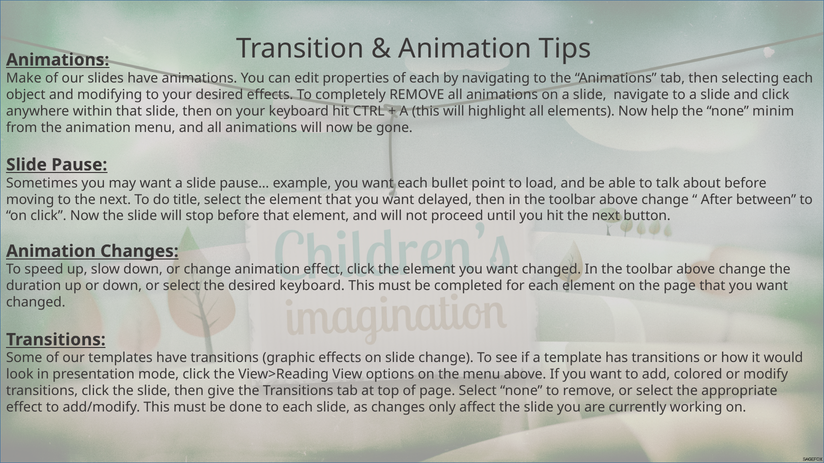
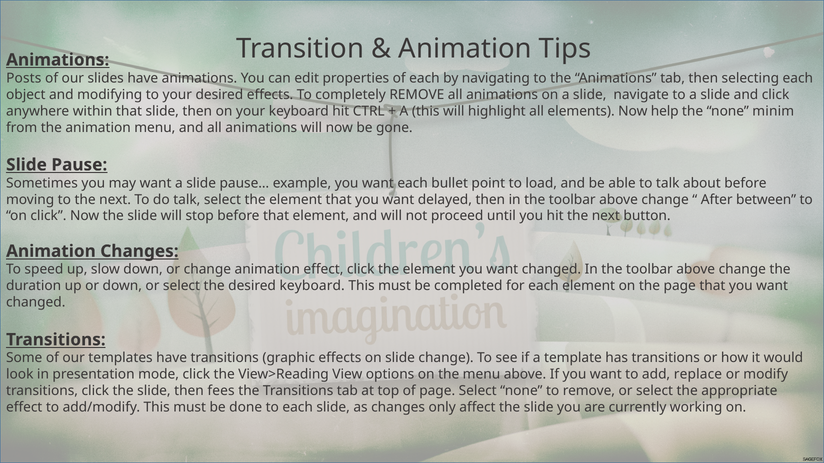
Make: Make -> Posts
do title: title -> talk
colored: colored -> replace
give: give -> fees
